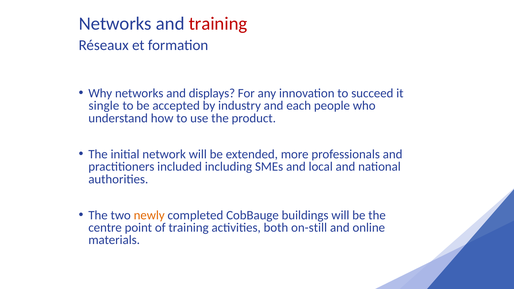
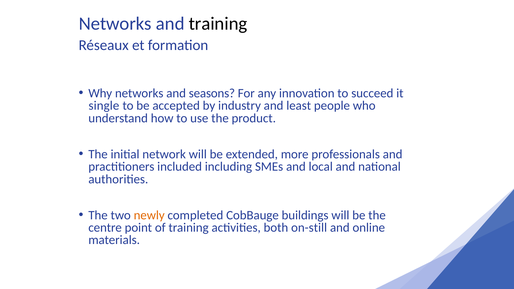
training at (218, 24) colour: red -> black
displays: displays -> seasons
each: each -> least
